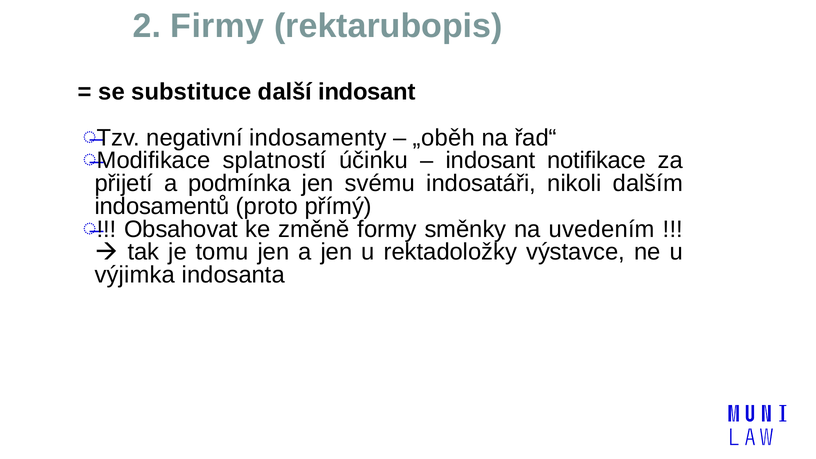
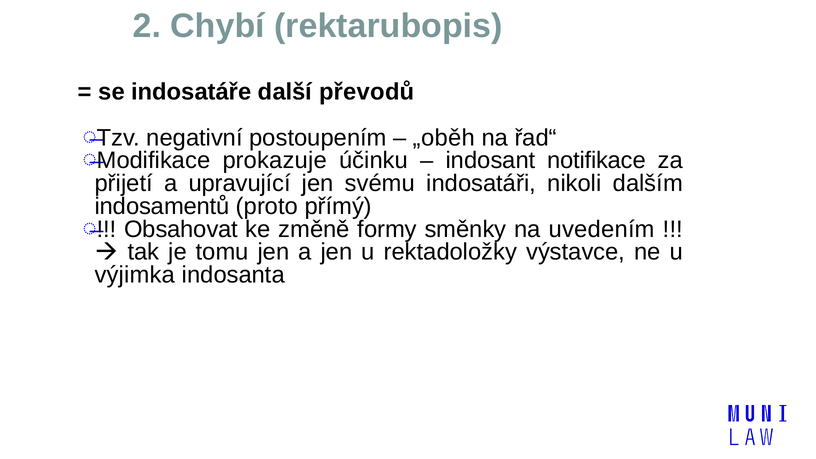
Firmy: Firmy -> Chybí
substituce: substituce -> indosatáře
další indosant: indosant -> převodů
indosamenty: indosamenty -> postoupením
splatností: splatností -> prokazuje
podmínka: podmínka -> upravující
